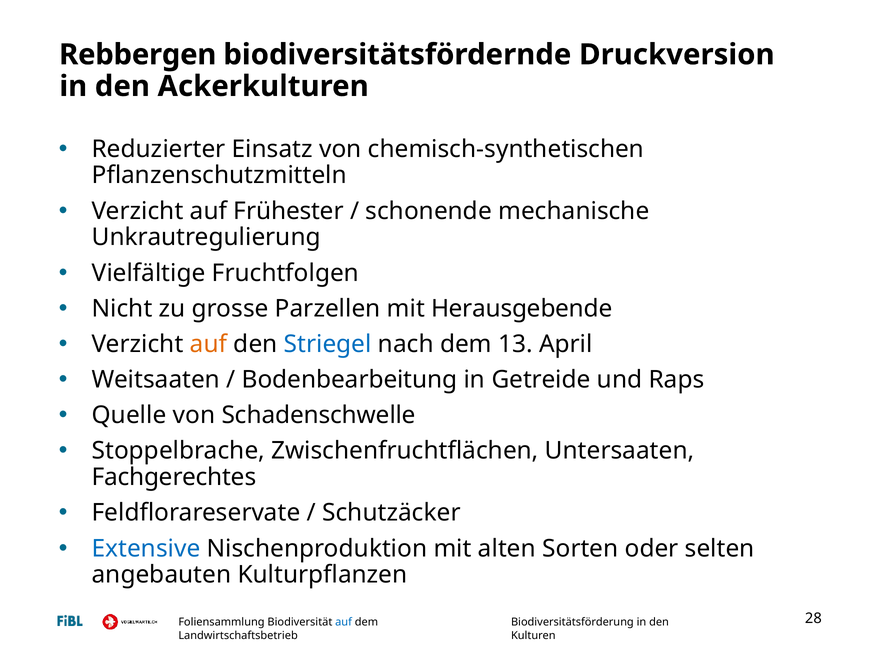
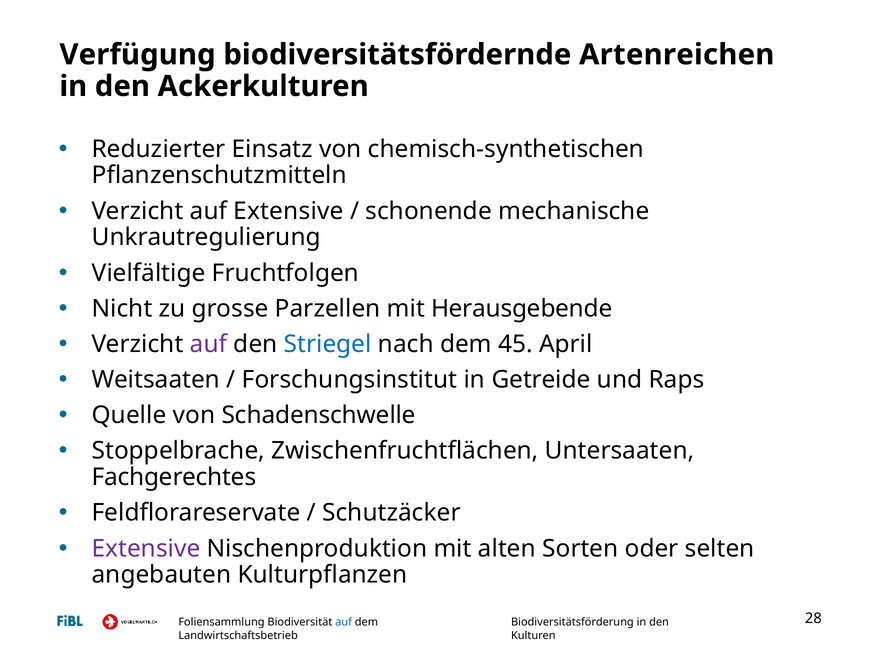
Rebbergen: Rebbergen -> Verfügung
Druckversion: Druckversion -> Artenreichen
auf Frühester: Frühester -> Extensive
auf at (208, 344) colour: orange -> purple
13: 13 -> 45
Bodenbearbeitung: Bodenbearbeitung -> Forschungsinstitut
Extensive at (146, 548) colour: blue -> purple
